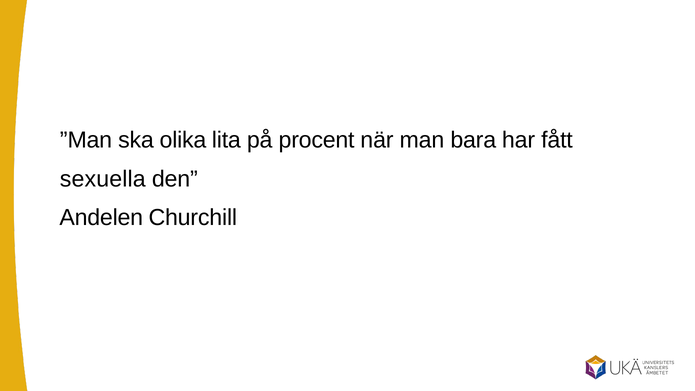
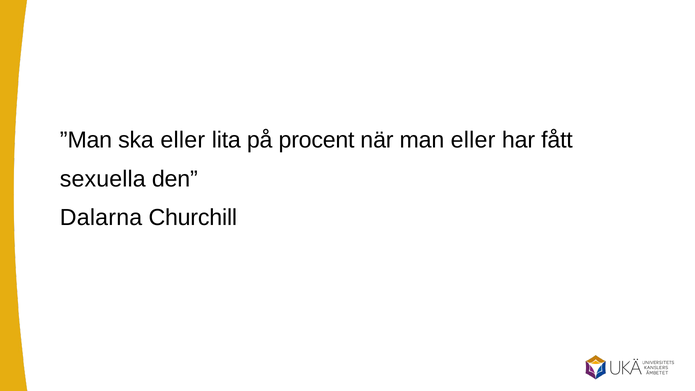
ska olika: olika -> eller
man bara: bara -> eller
Andelen: Andelen -> Dalarna
